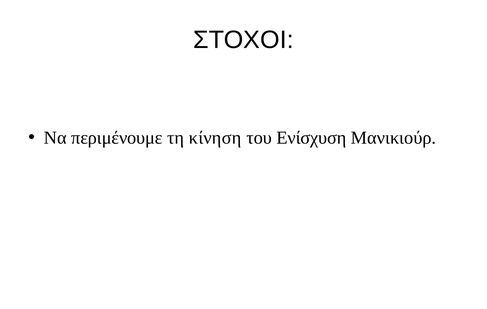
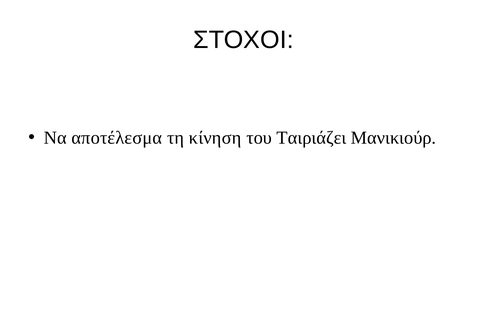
περιμένουμε: περιμένουμε -> αποτέλεσμα
Ενίσχυση: Ενίσχυση -> Ταιριάζει
